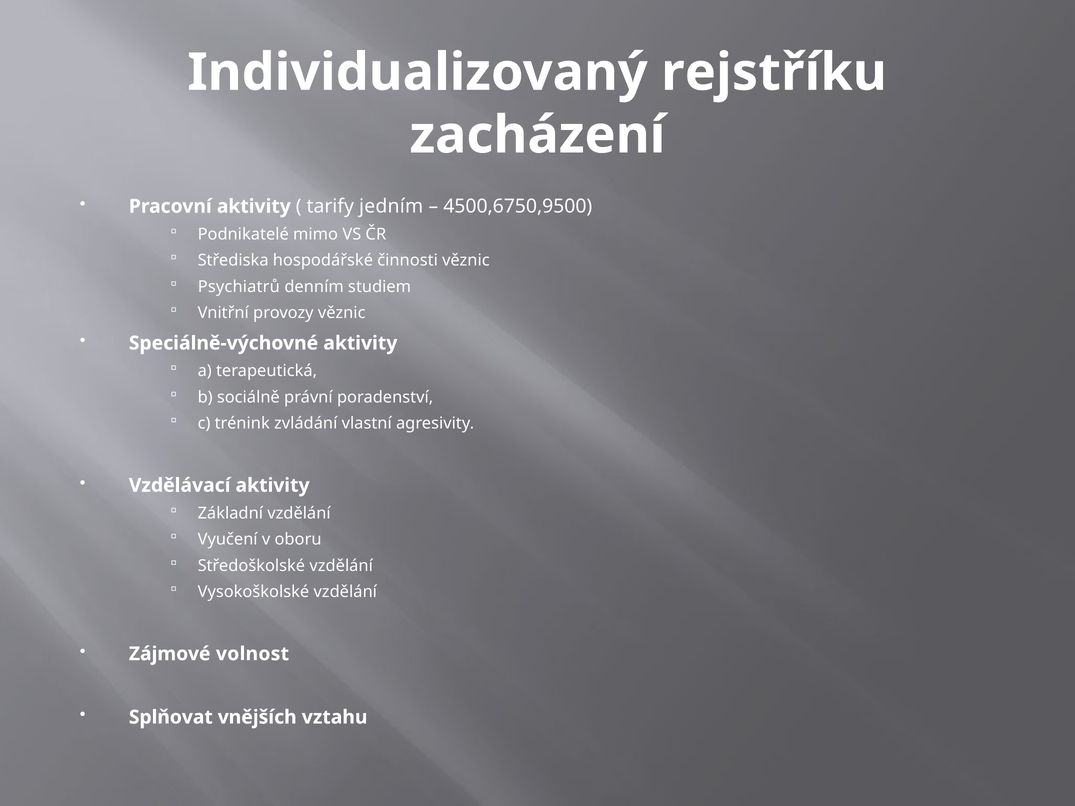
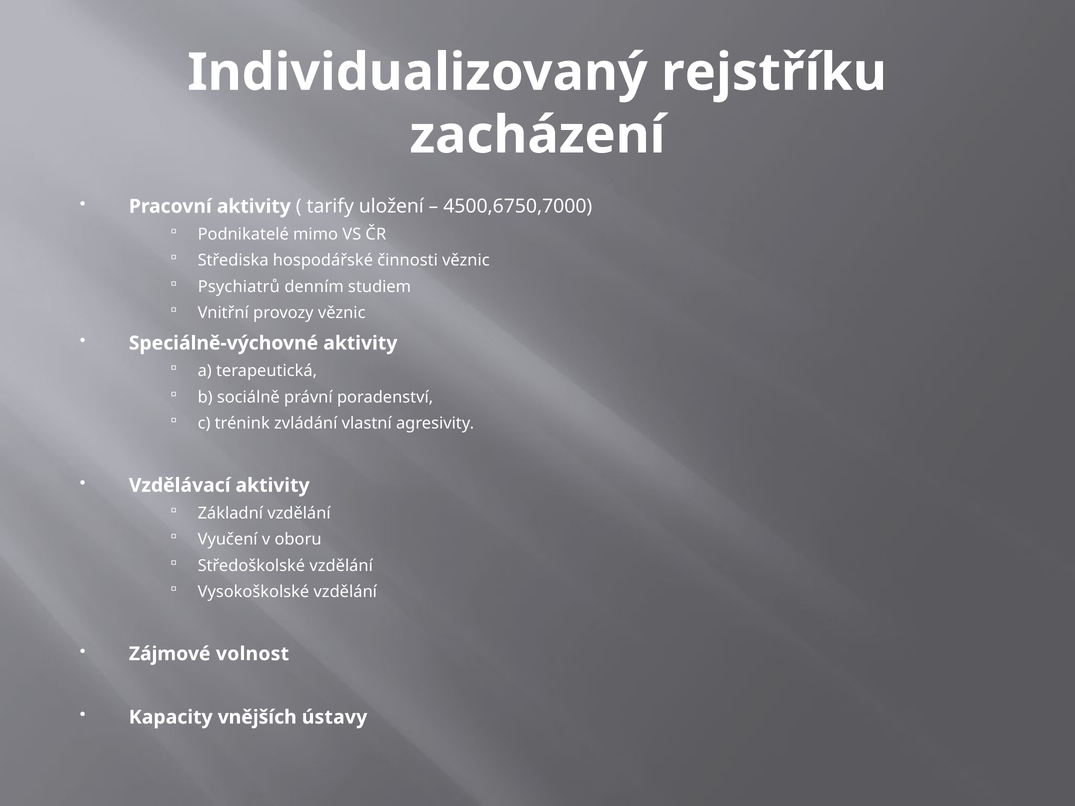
jedním: jedním -> uložení
4500,6750,9500: 4500,6750,9500 -> 4500,6750,7000
Splňovat: Splňovat -> Kapacity
vztahu: vztahu -> ústavy
